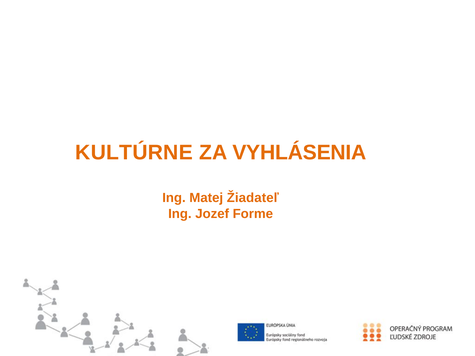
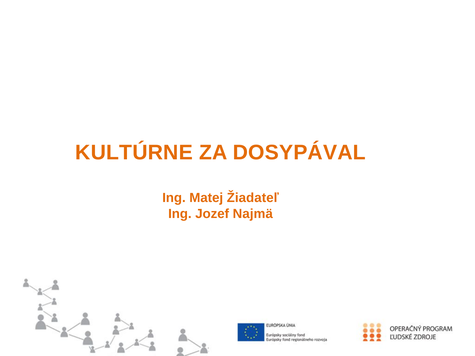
VYHLÁSENIA: VYHLÁSENIA -> DOSYPÁVAL
Forme: Forme -> Najmä
